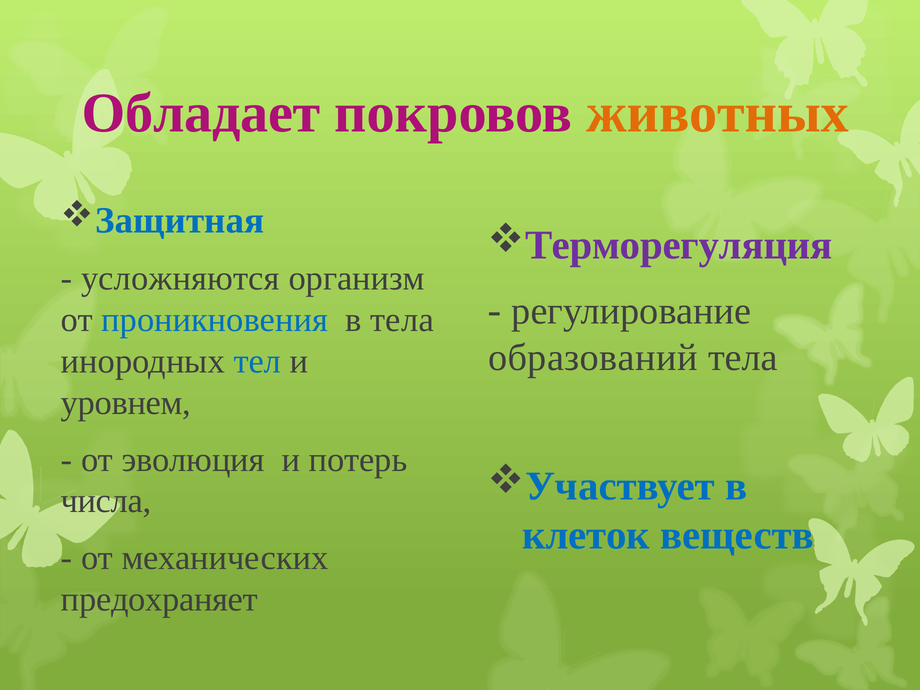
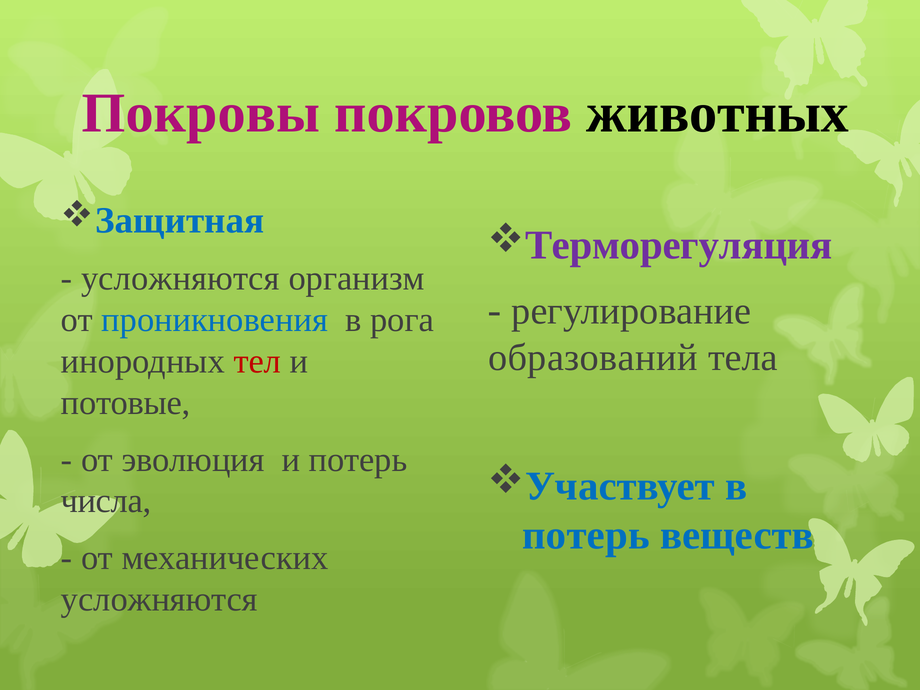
Обладает: Обладает -> Покровы
животных colour: orange -> black
в тела: тела -> рога
тел colour: blue -> red
уровнем: уровнем -> потовые
клеток at (586, 535): клеток -> потерь
предохраняет at (159, 599): предохраняет -> усложняются
